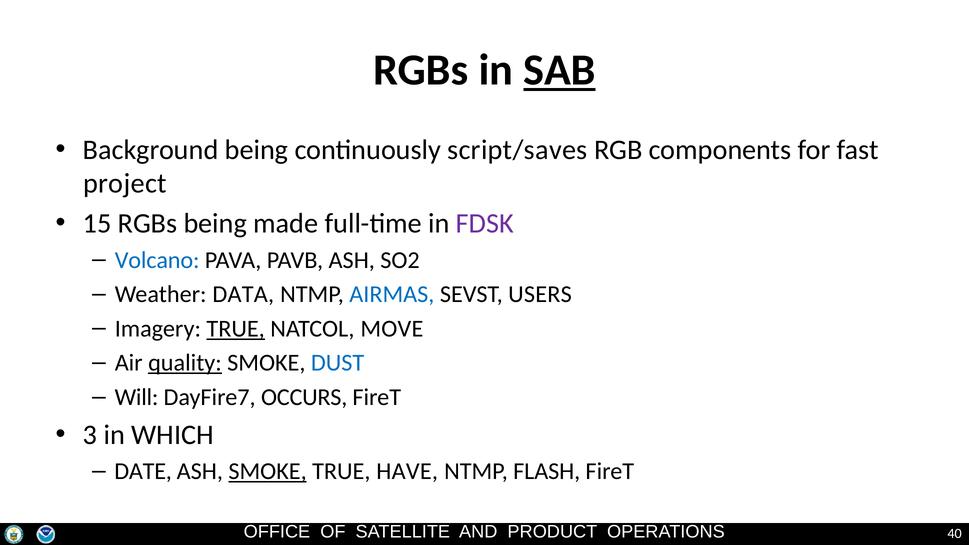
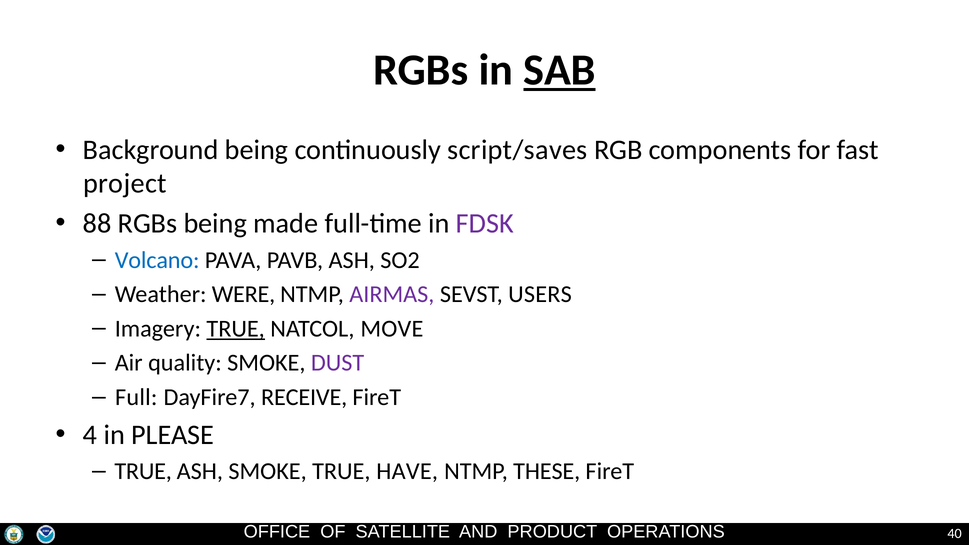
15: 15 -> 88
DATA: DATA -> WERE
AIRMAS colour: blue -> purple
quality underline: present -> none
DUST colour: blue -> purple
Will: Will -> Full
OCCURS: OCCURS -> RECEIVE
3: 3 -> 4
WHICH: WHICH -> PLEASE
DATE at (143, 472): DATE -> TRUE
SMOKE at (268, 472) underline: present -> none
FLASH: FLASH -> THESE
